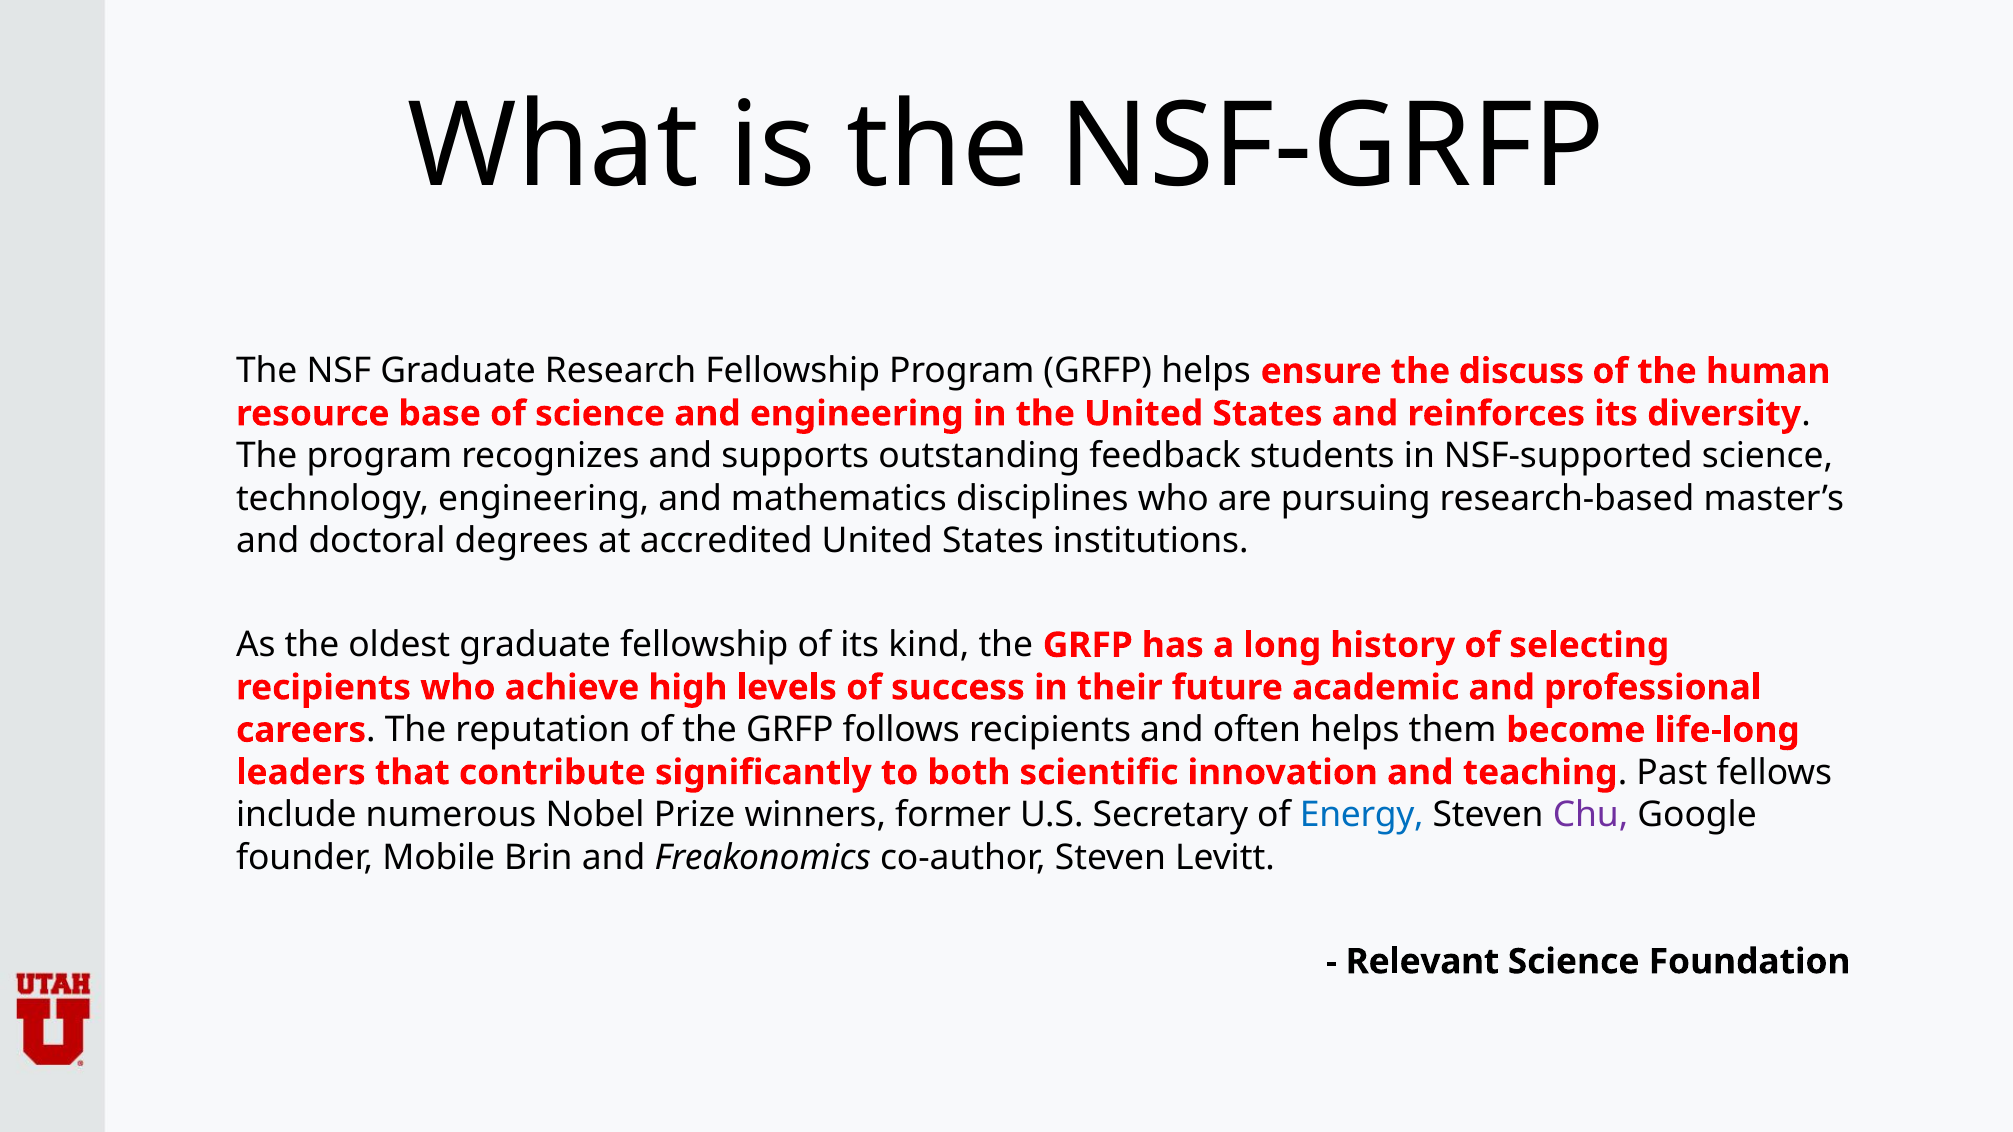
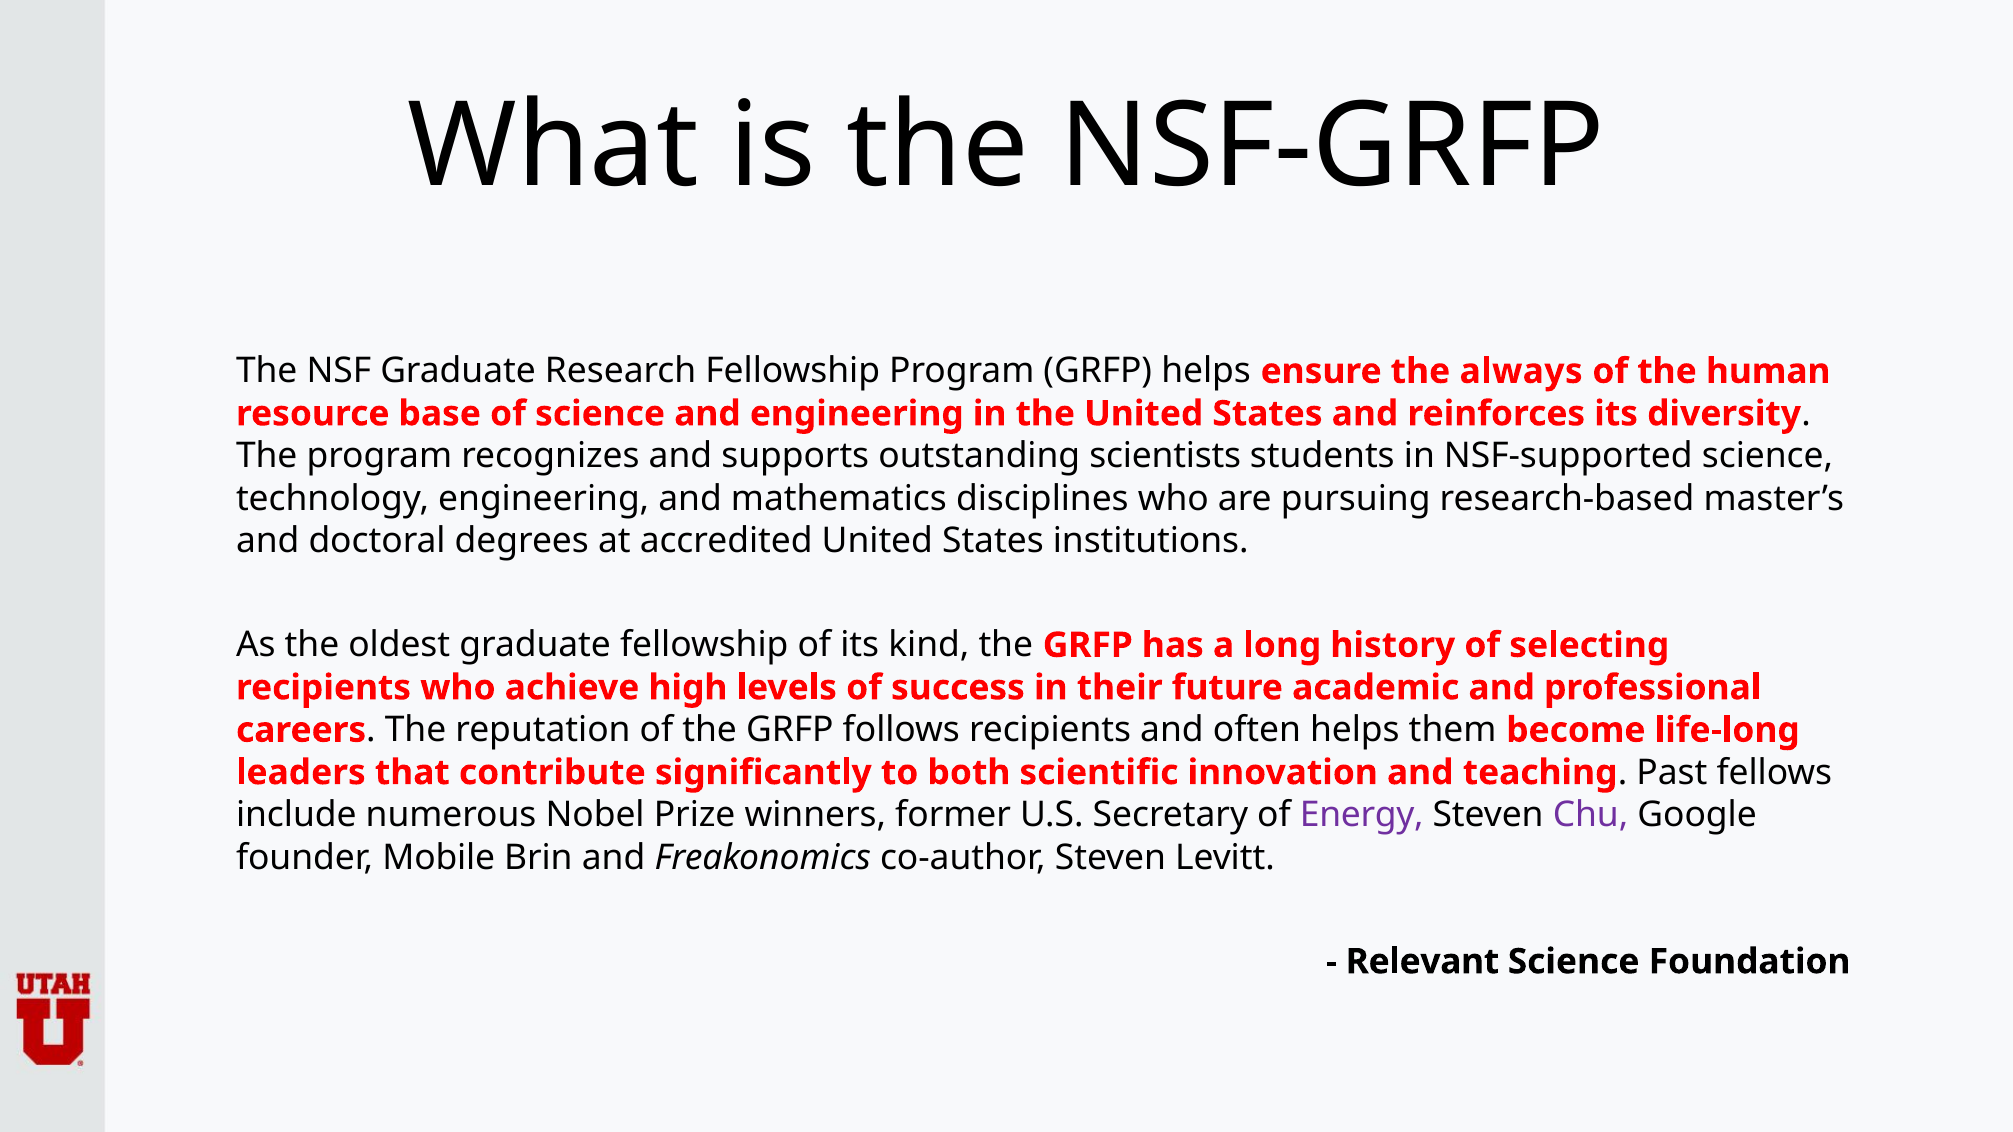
discuss: discuss -> always
feedback: feedback -> scientists
Energy colour: blue -> purple
